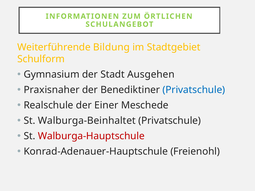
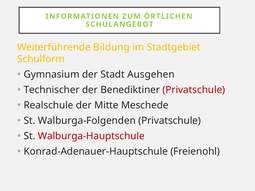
Praxisnaher: Praxisnaher -> Technischer
Privatschule at (194, 90) colour: blue -> red
Einer: Einer -> Mitte
Walburga-Beinhaltet: Walburga-Beinhaltet -> Walburga-Folgenden
